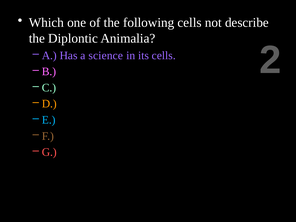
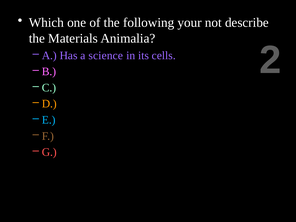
following cells: cells -> your
the Diplontic: Diplontic -> Materials
